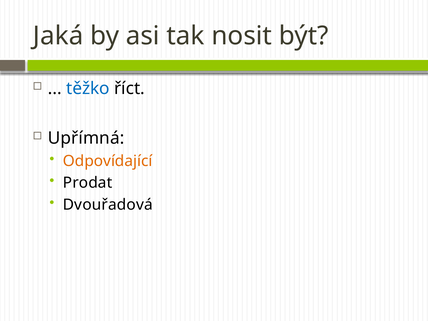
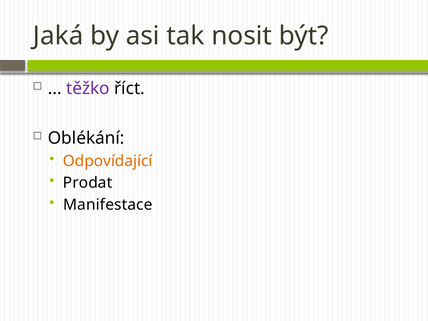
těžko colour: blue -> purple
Upřímná: Upřímná -> Oblékání
Dvouřadová: Dvouřadová -> Manifestace
